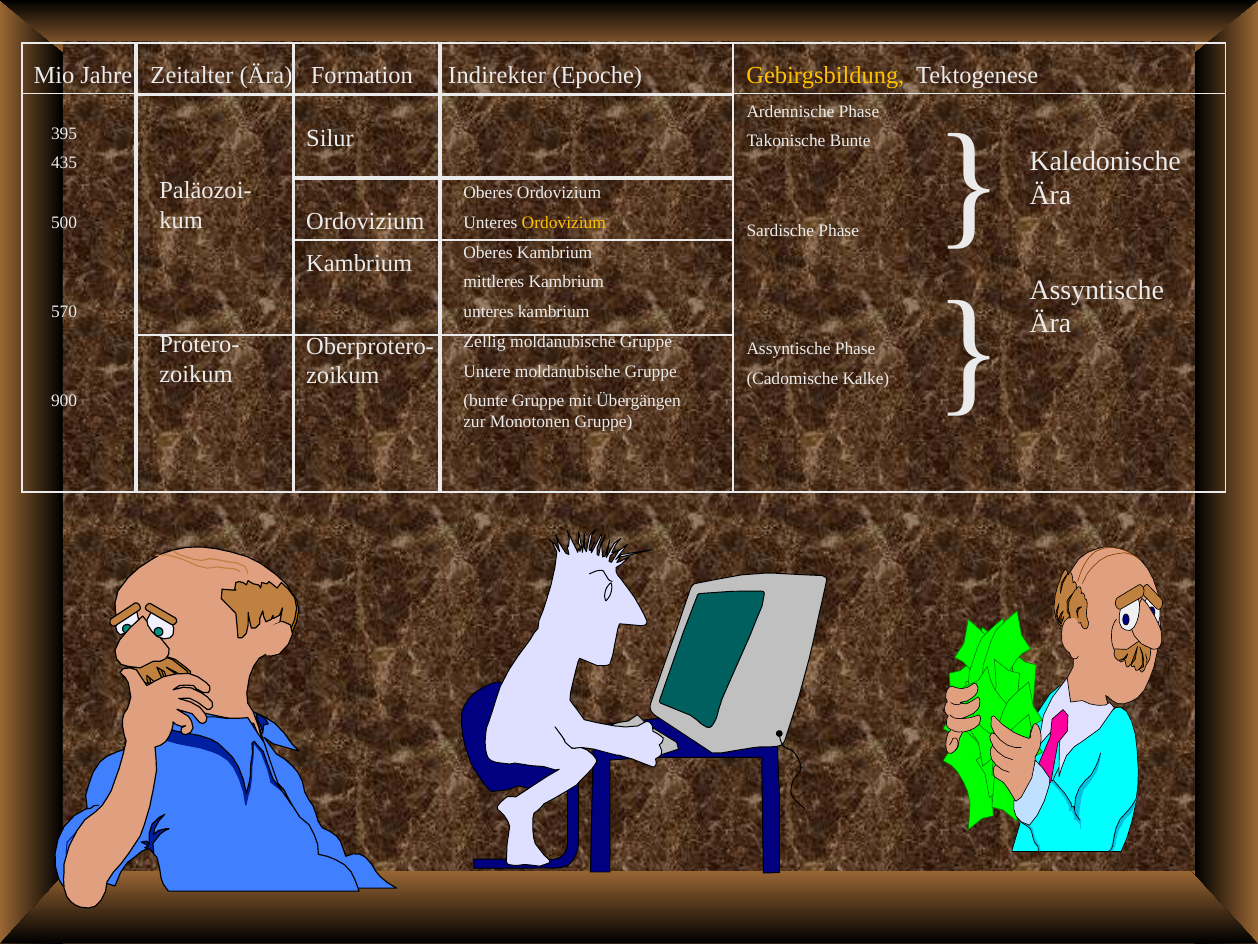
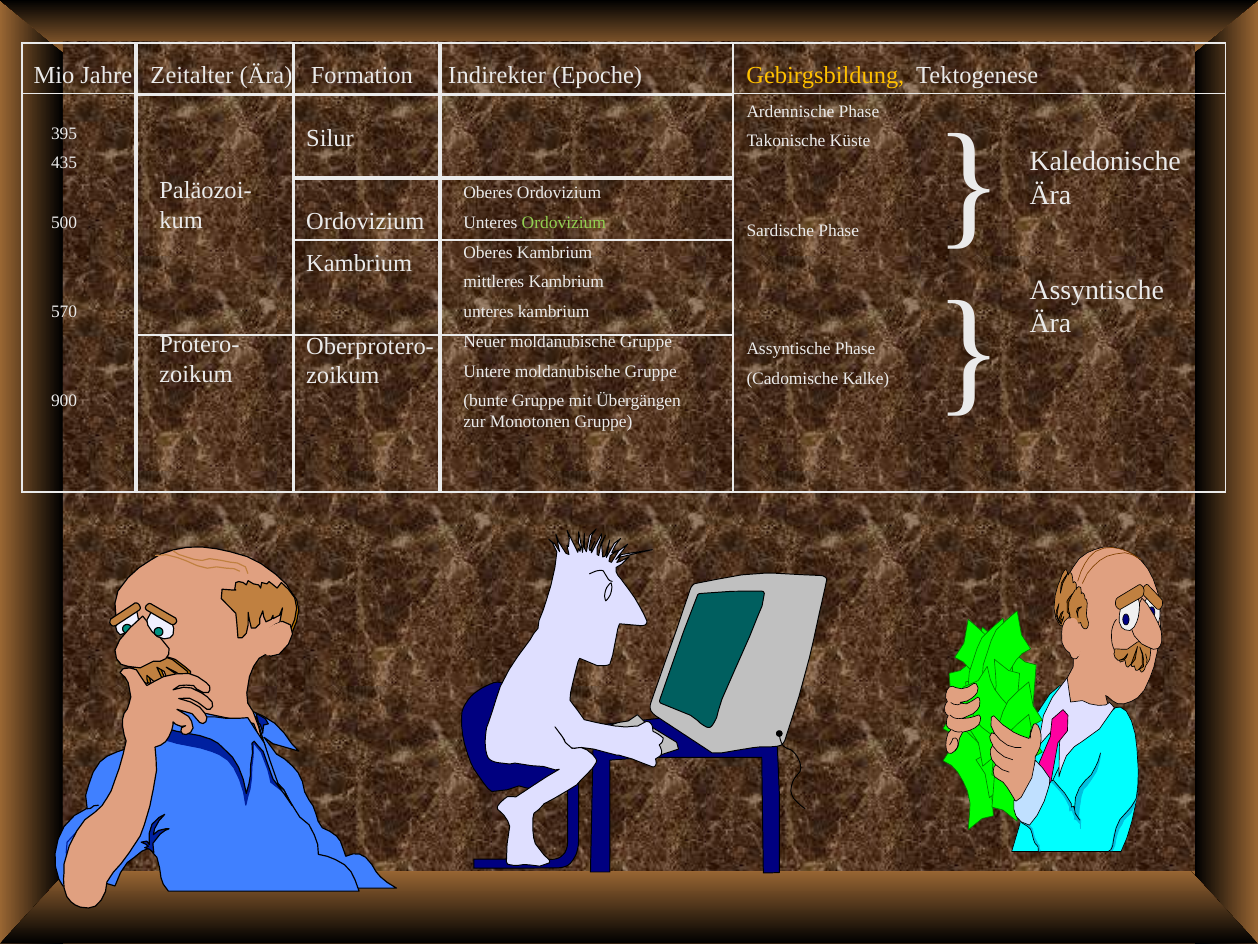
Takonische Bunte: Bunte -> Küste
Ordovizium at (564, 222) colour: yellow -> light green
Zellig: Zellig -> Neuer
